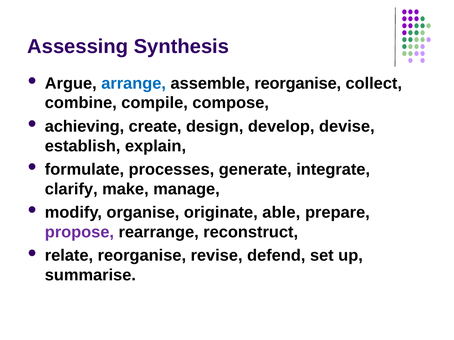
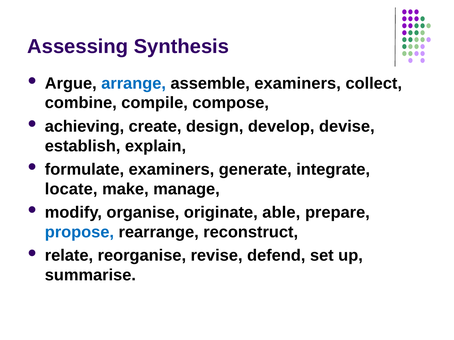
assemble reorganise: reorganise -> examiners
formulate processes: processes -> examiners
clarify: clarify -> locate
propose colour: purple -> blue
